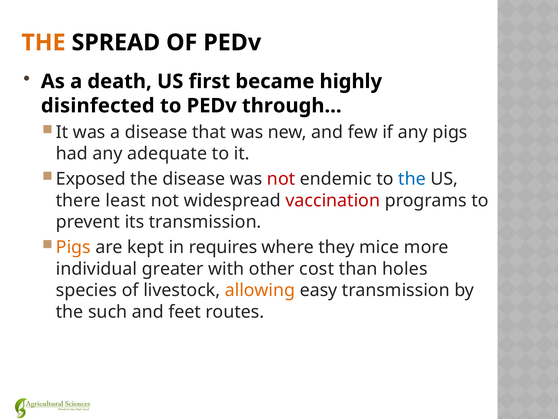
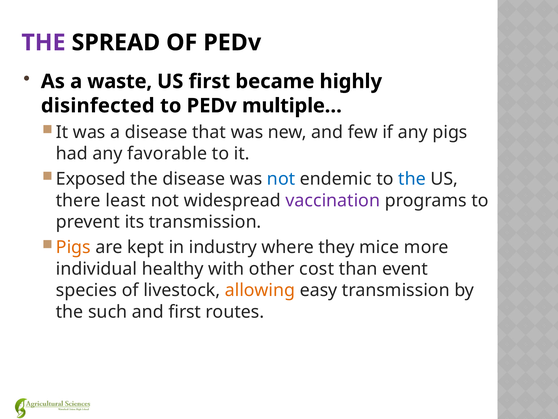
THE at (43, 43) colour: orange -> purple
death: death -> waste
through…: through… -> multiple…
adequate: adequate -> favorable
not at (281, 179) colour: red -> blue
vaccination colour: red -> purple
requires: requires -> industry
greater: greater -> healthy
holes: holes -> event
and feet: feet -> first
